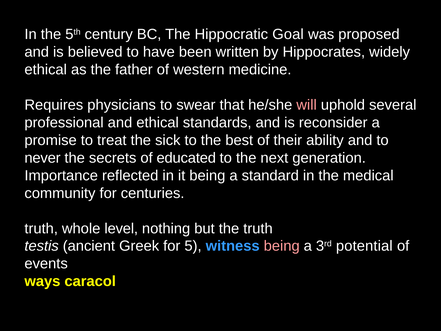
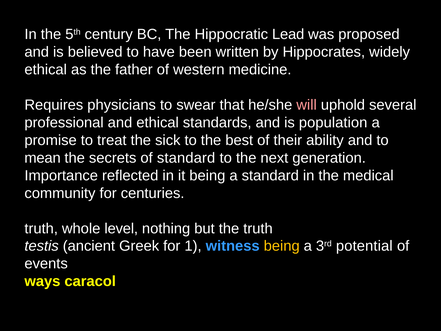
Goal: Goal -> Lead
reconsider: reconsider -> population
never: never -> mean
of educated: educated -> standard
5: 5 -> 1
being at (282, 246) colour: pink -> yellow
